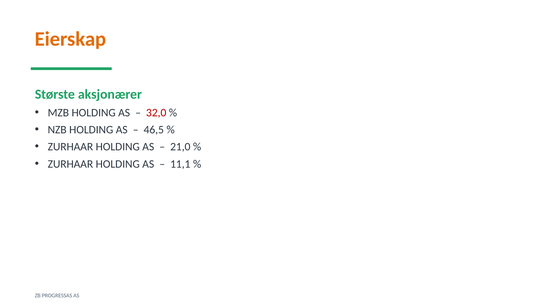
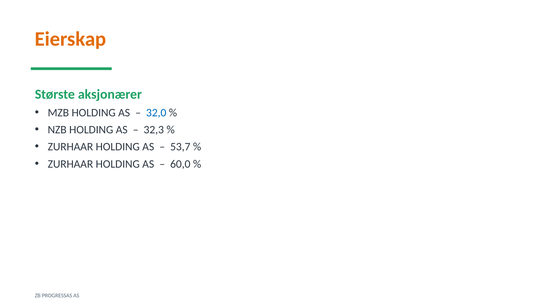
32,0 colour: red -> blue
46,5: 46,5 -> 32,3
21,0: 21,0 -> 53,7
11,1: 11,1 -> 60,0
